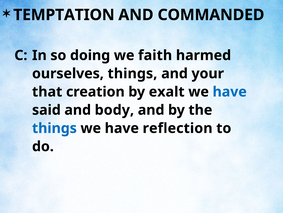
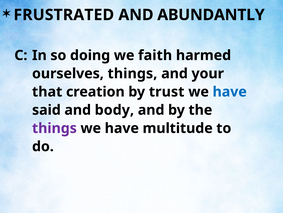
TEMPTATION: TEMPTATION -> FRUSTRATED
COMMANDED: COMMANDED -> ABUNDANTLY
exalt: exalt -> trust
things at (54, 128) colour: blue -> purple
reflection: reflection -> multitude
